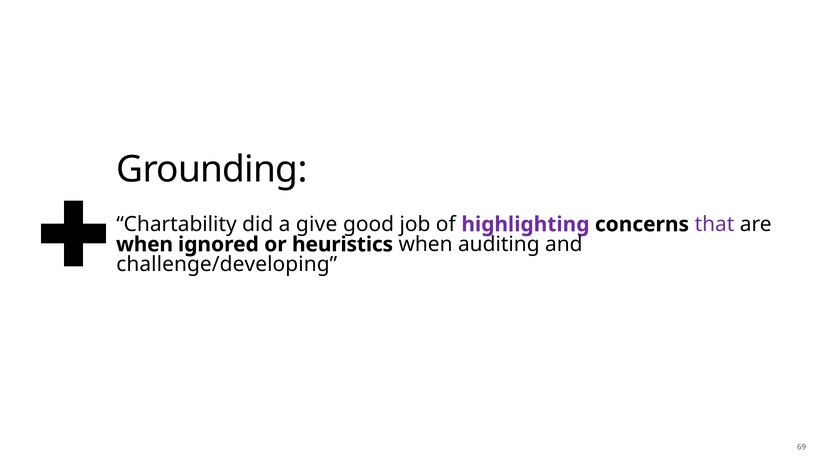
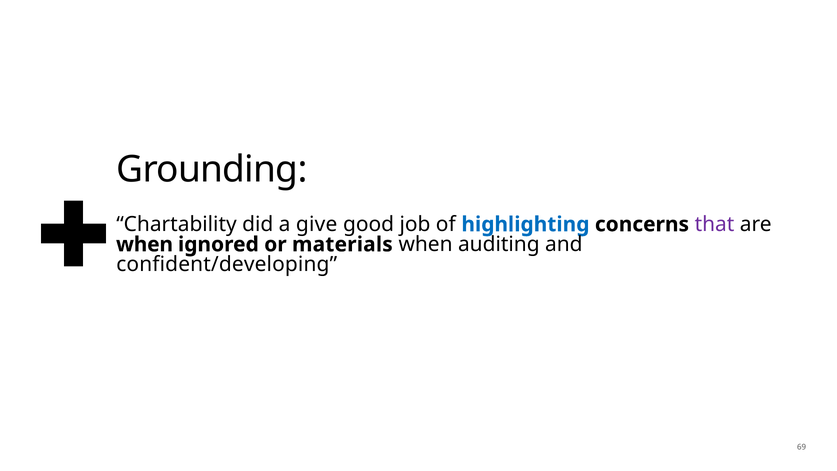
highlighting colour: purple -> blue
heuristics: heuristics -> materials
challenge/developing: challenge/developing -> confident/developing
